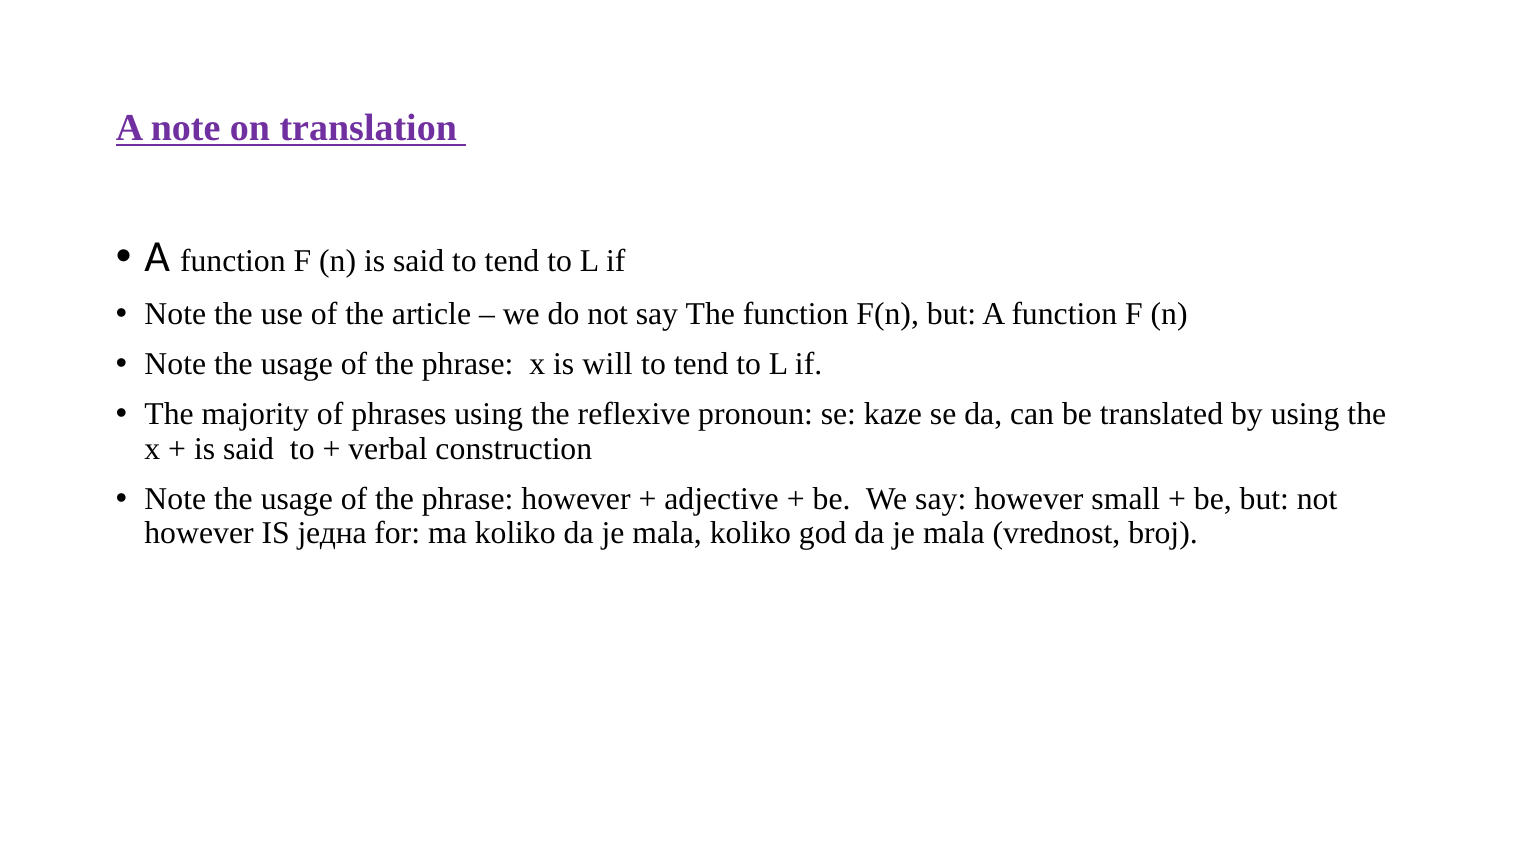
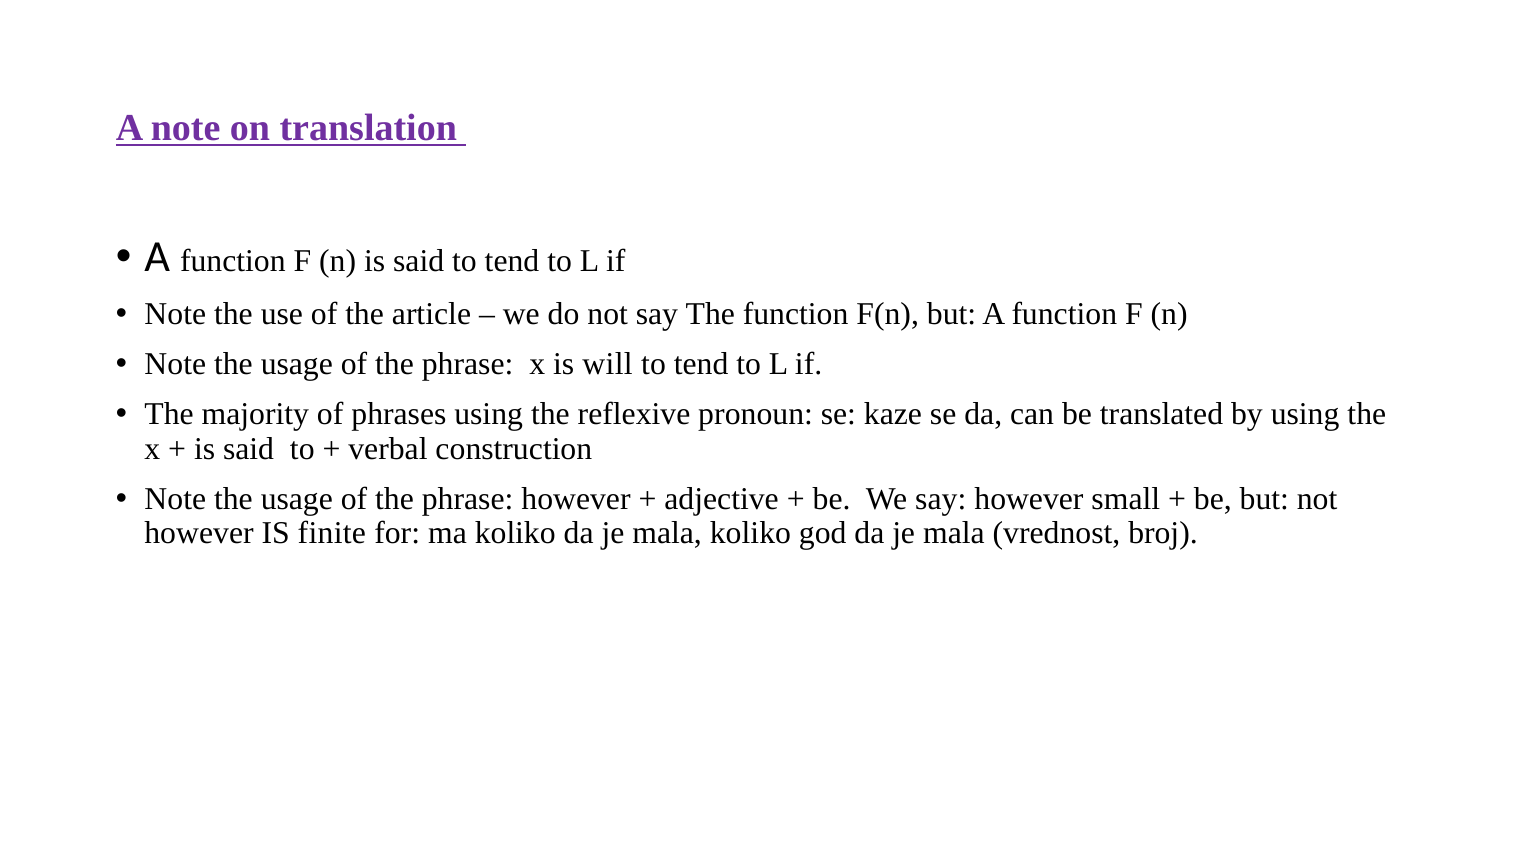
једна: једна -> finite
